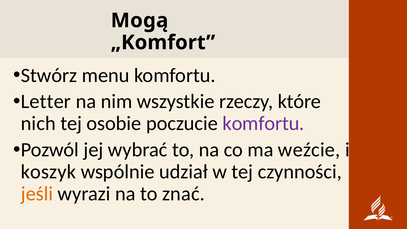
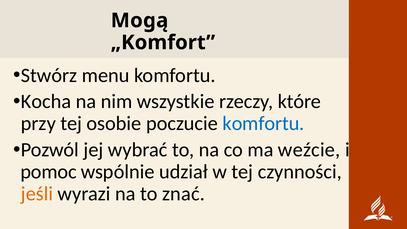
Letter: Letter -> Kocha
nich: nich -> przy
komfortu at (263, 124) colour: purple -> blue
koszyk: koszyk -> pomoc
